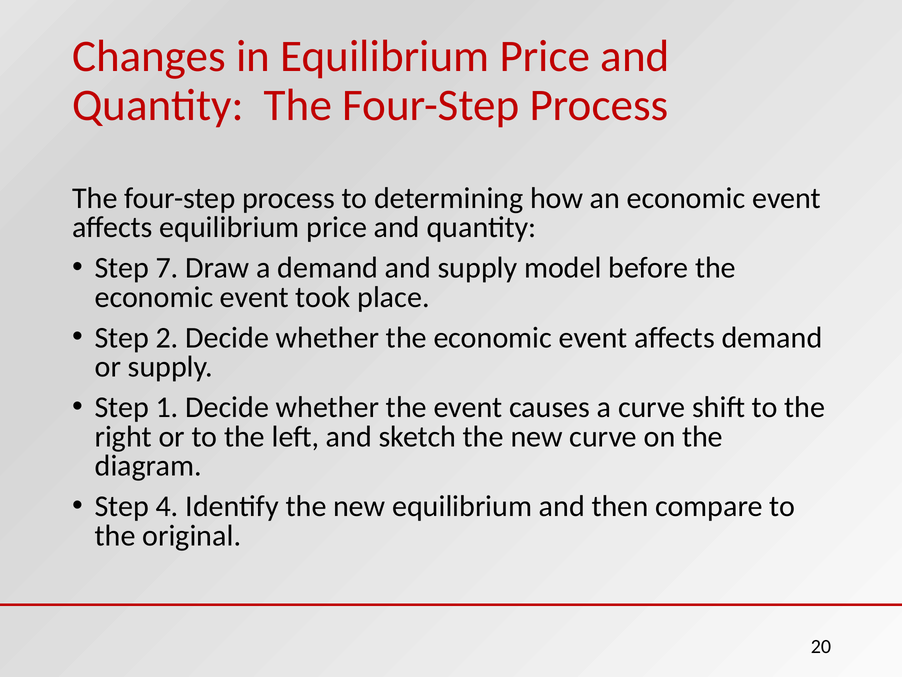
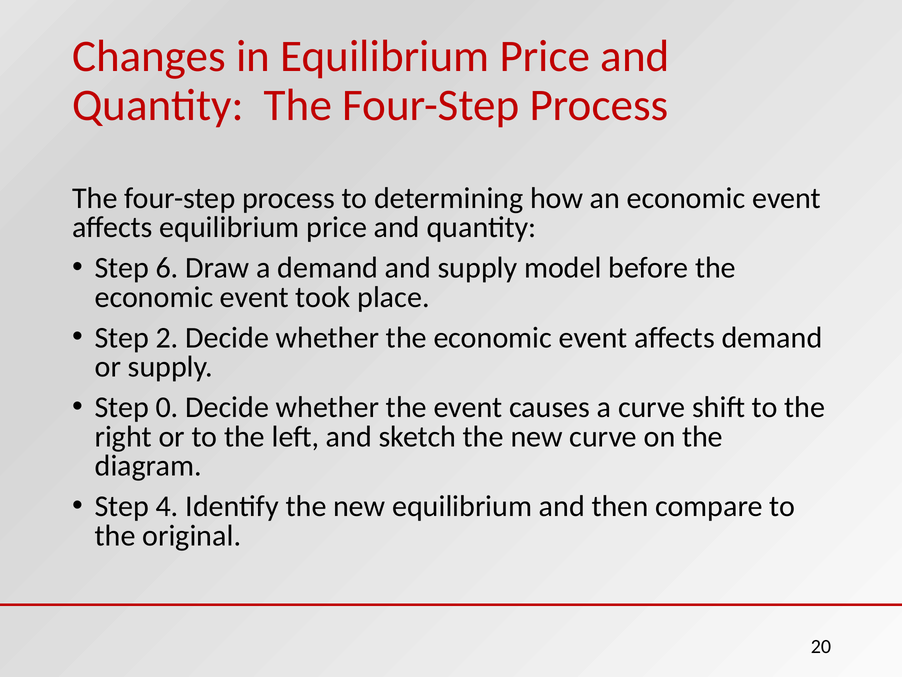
7: 7 -> 6
1: 1 -> 0
